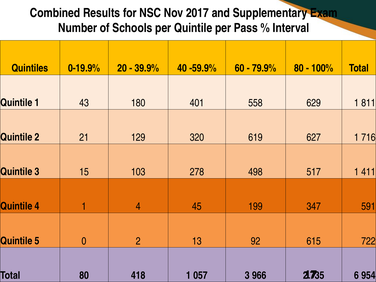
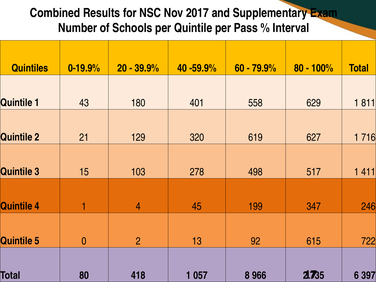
591: 591 -> 246
057 3: 3 -> 8
954: 954 -> 397
